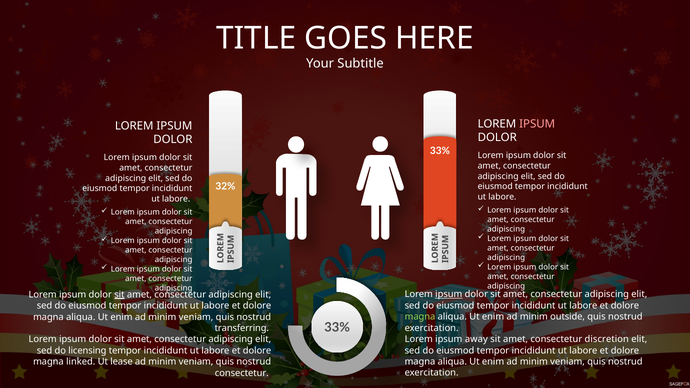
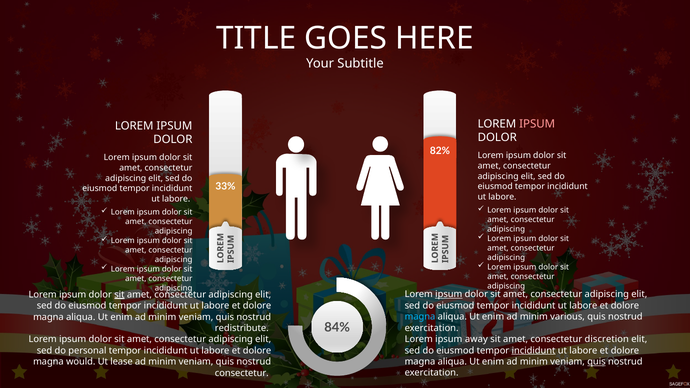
33% at (440, 151): 33% -> 82%
32%: 32% -> 33%
magna at (420, 317) colour: light green -> light blue
outside: outside -> various
33% at (337, 328): 33% -> 84%
transferring: transferring -> redistribute
incididunt at (534, 351) underline: none -> present
licensing: licensing -> personal
quis at (596, 362) underline: none -> present
linked: linked -> would
